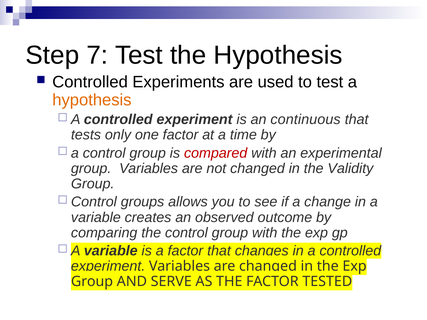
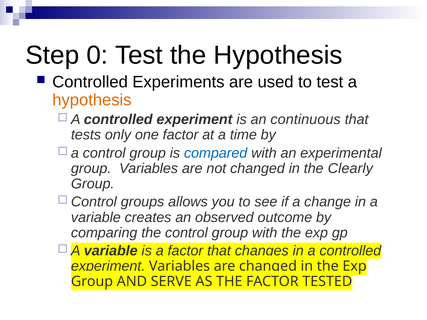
7: 7 -> 0
compared colour: red -> blue
Validity: Validity -> Clearly
